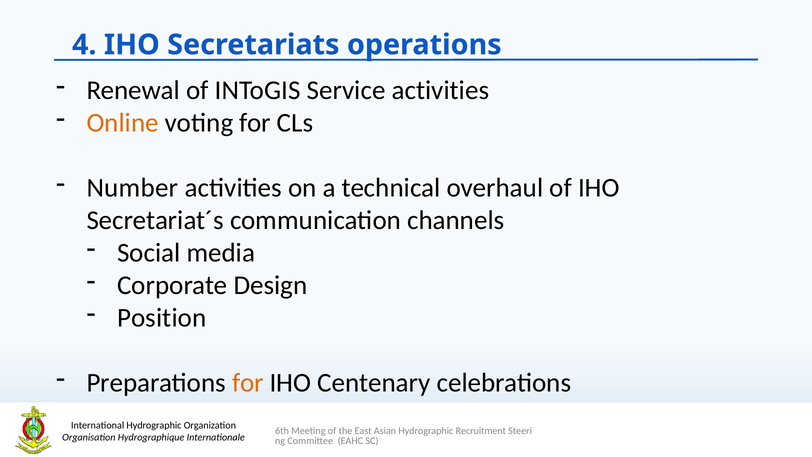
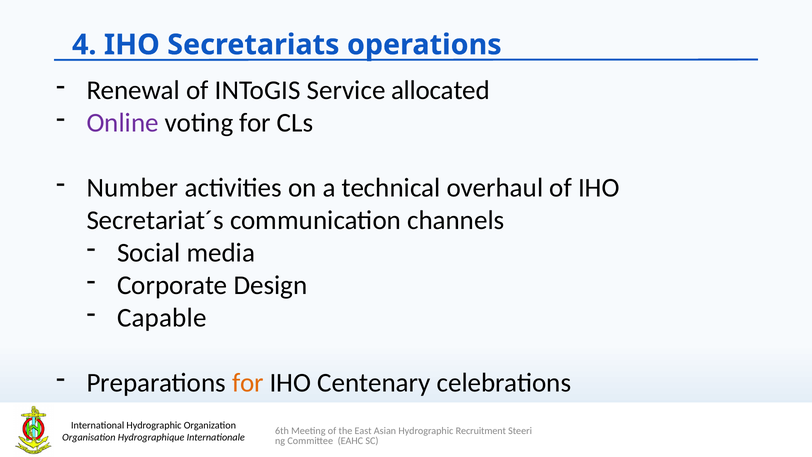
Service activities: activities -> allocated
Online colour: orange -> purple
Position: Position -> Capable
